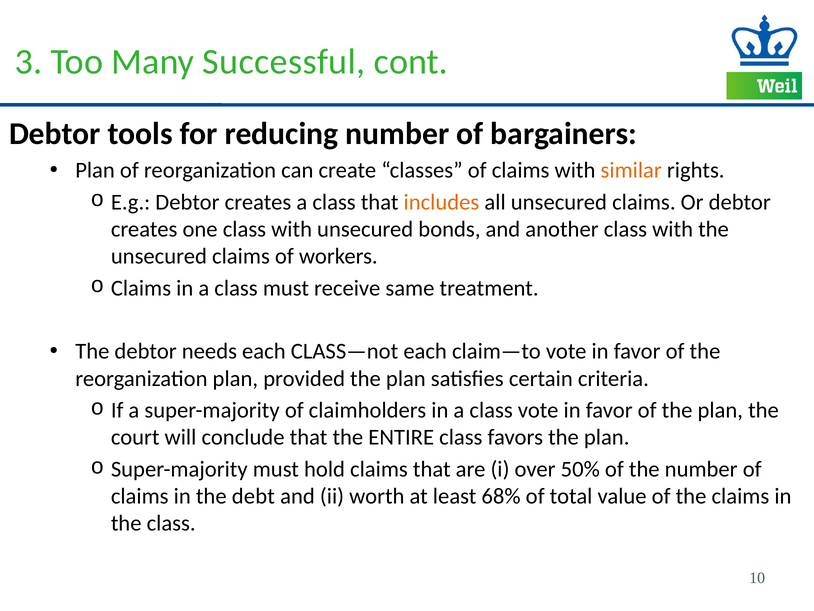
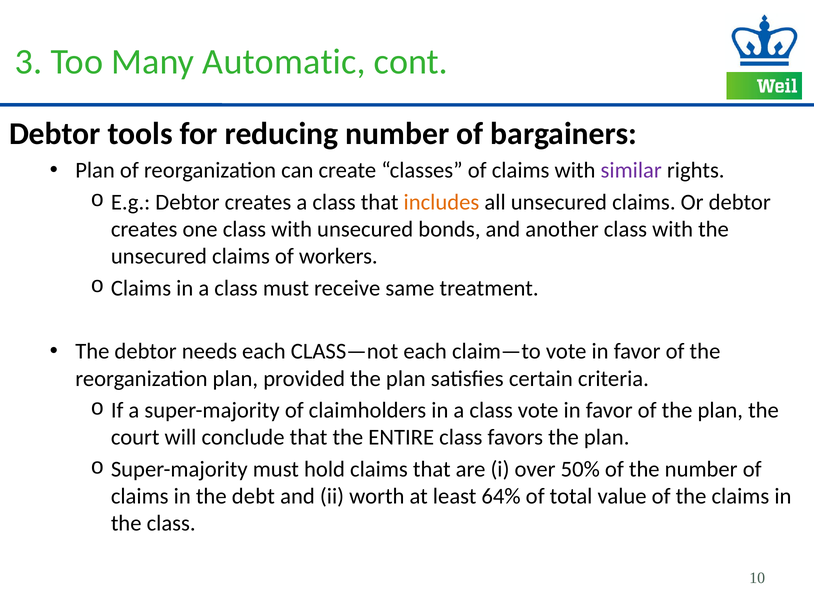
Successful: Successful -> Automatic
similar colour: orange -> purple
68%: 68% -> 64%
